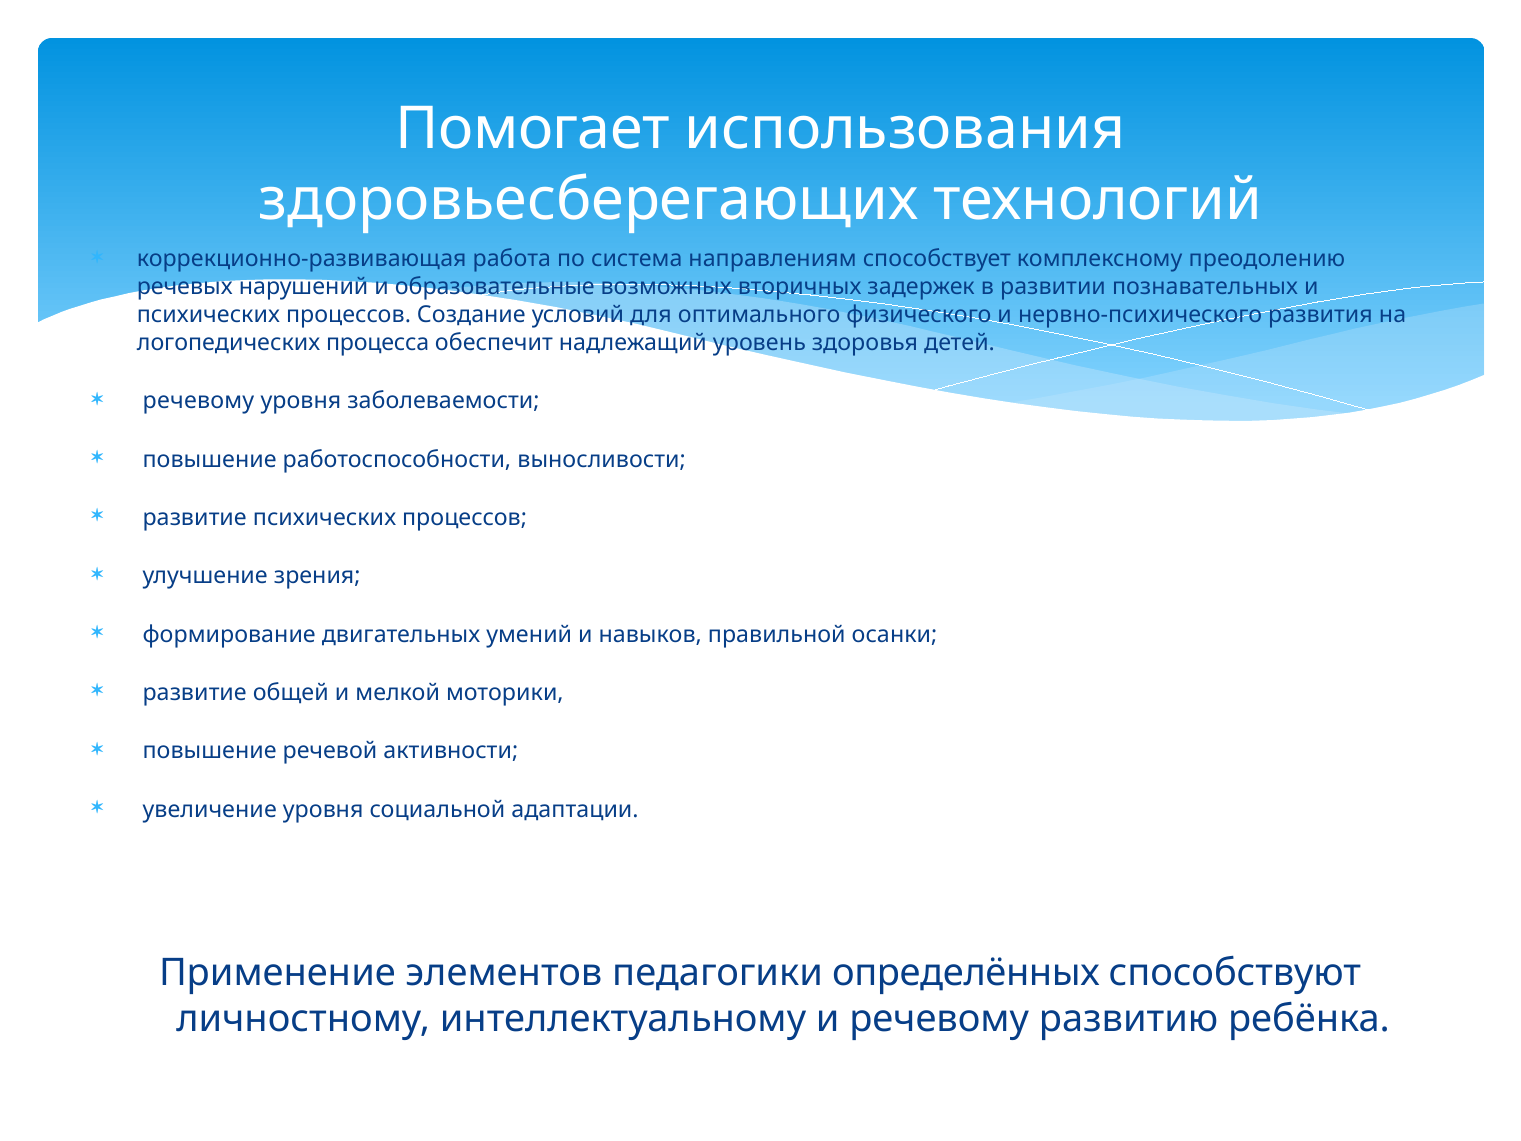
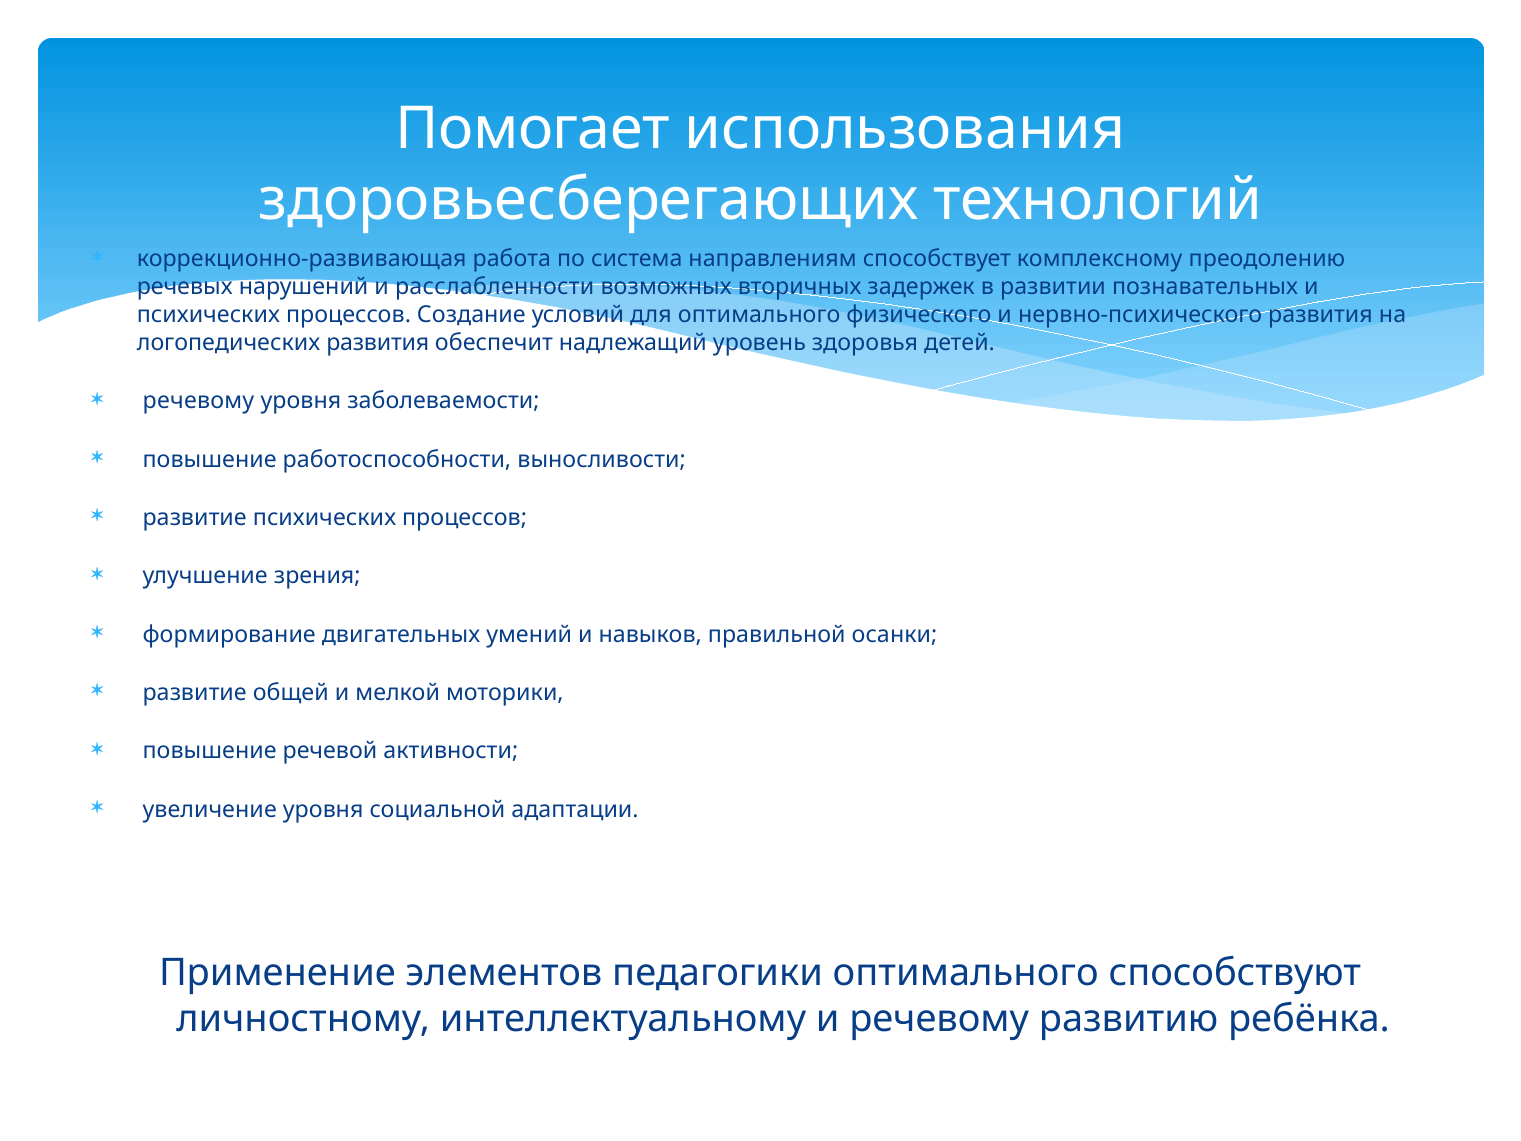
образовательные: образовательные -> расслабленности
логопедических процесса: процесса -> развития
педагогики определённых: определённых -> оптимального
